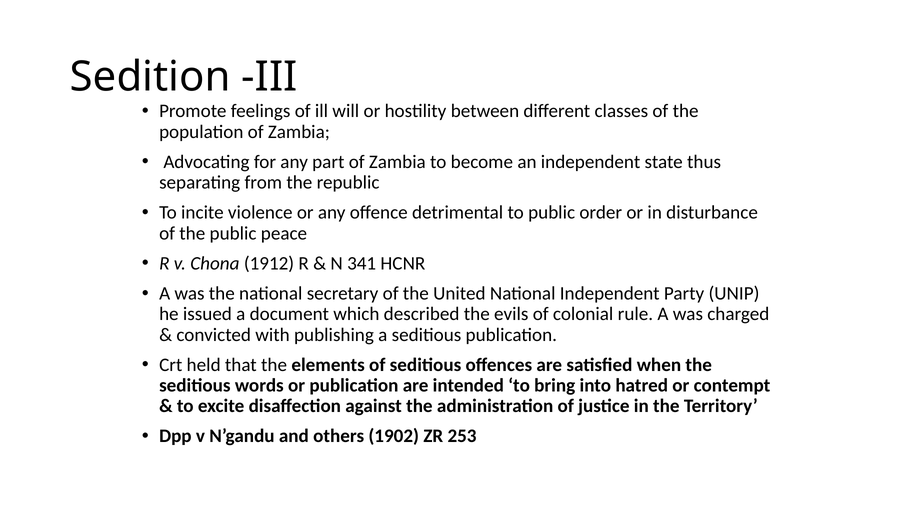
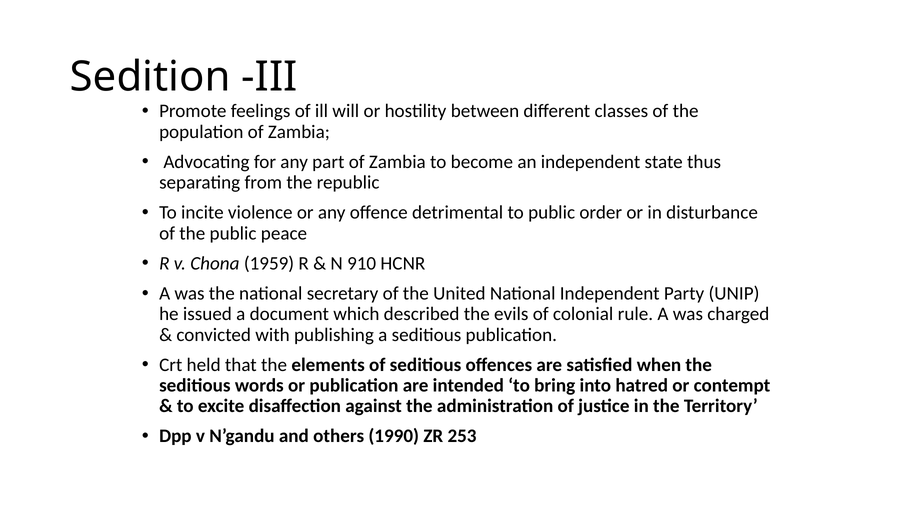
1912: 1912 -> 1959
341: 341 -> 910
1902: 1902 -> 1990
